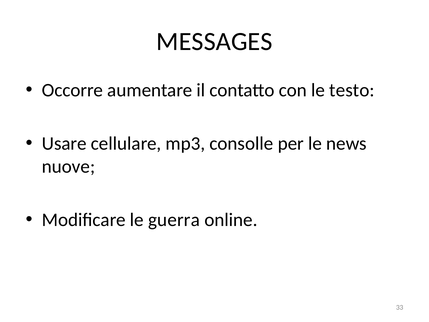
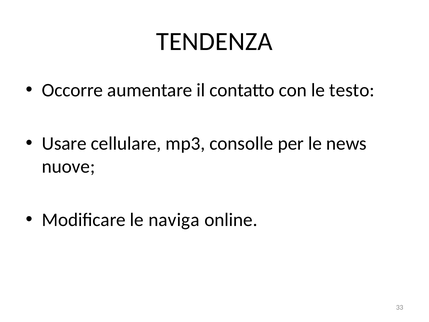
MESSAGES: MESSAGES -> TENDENZA
guerra: guerra -> naviga
